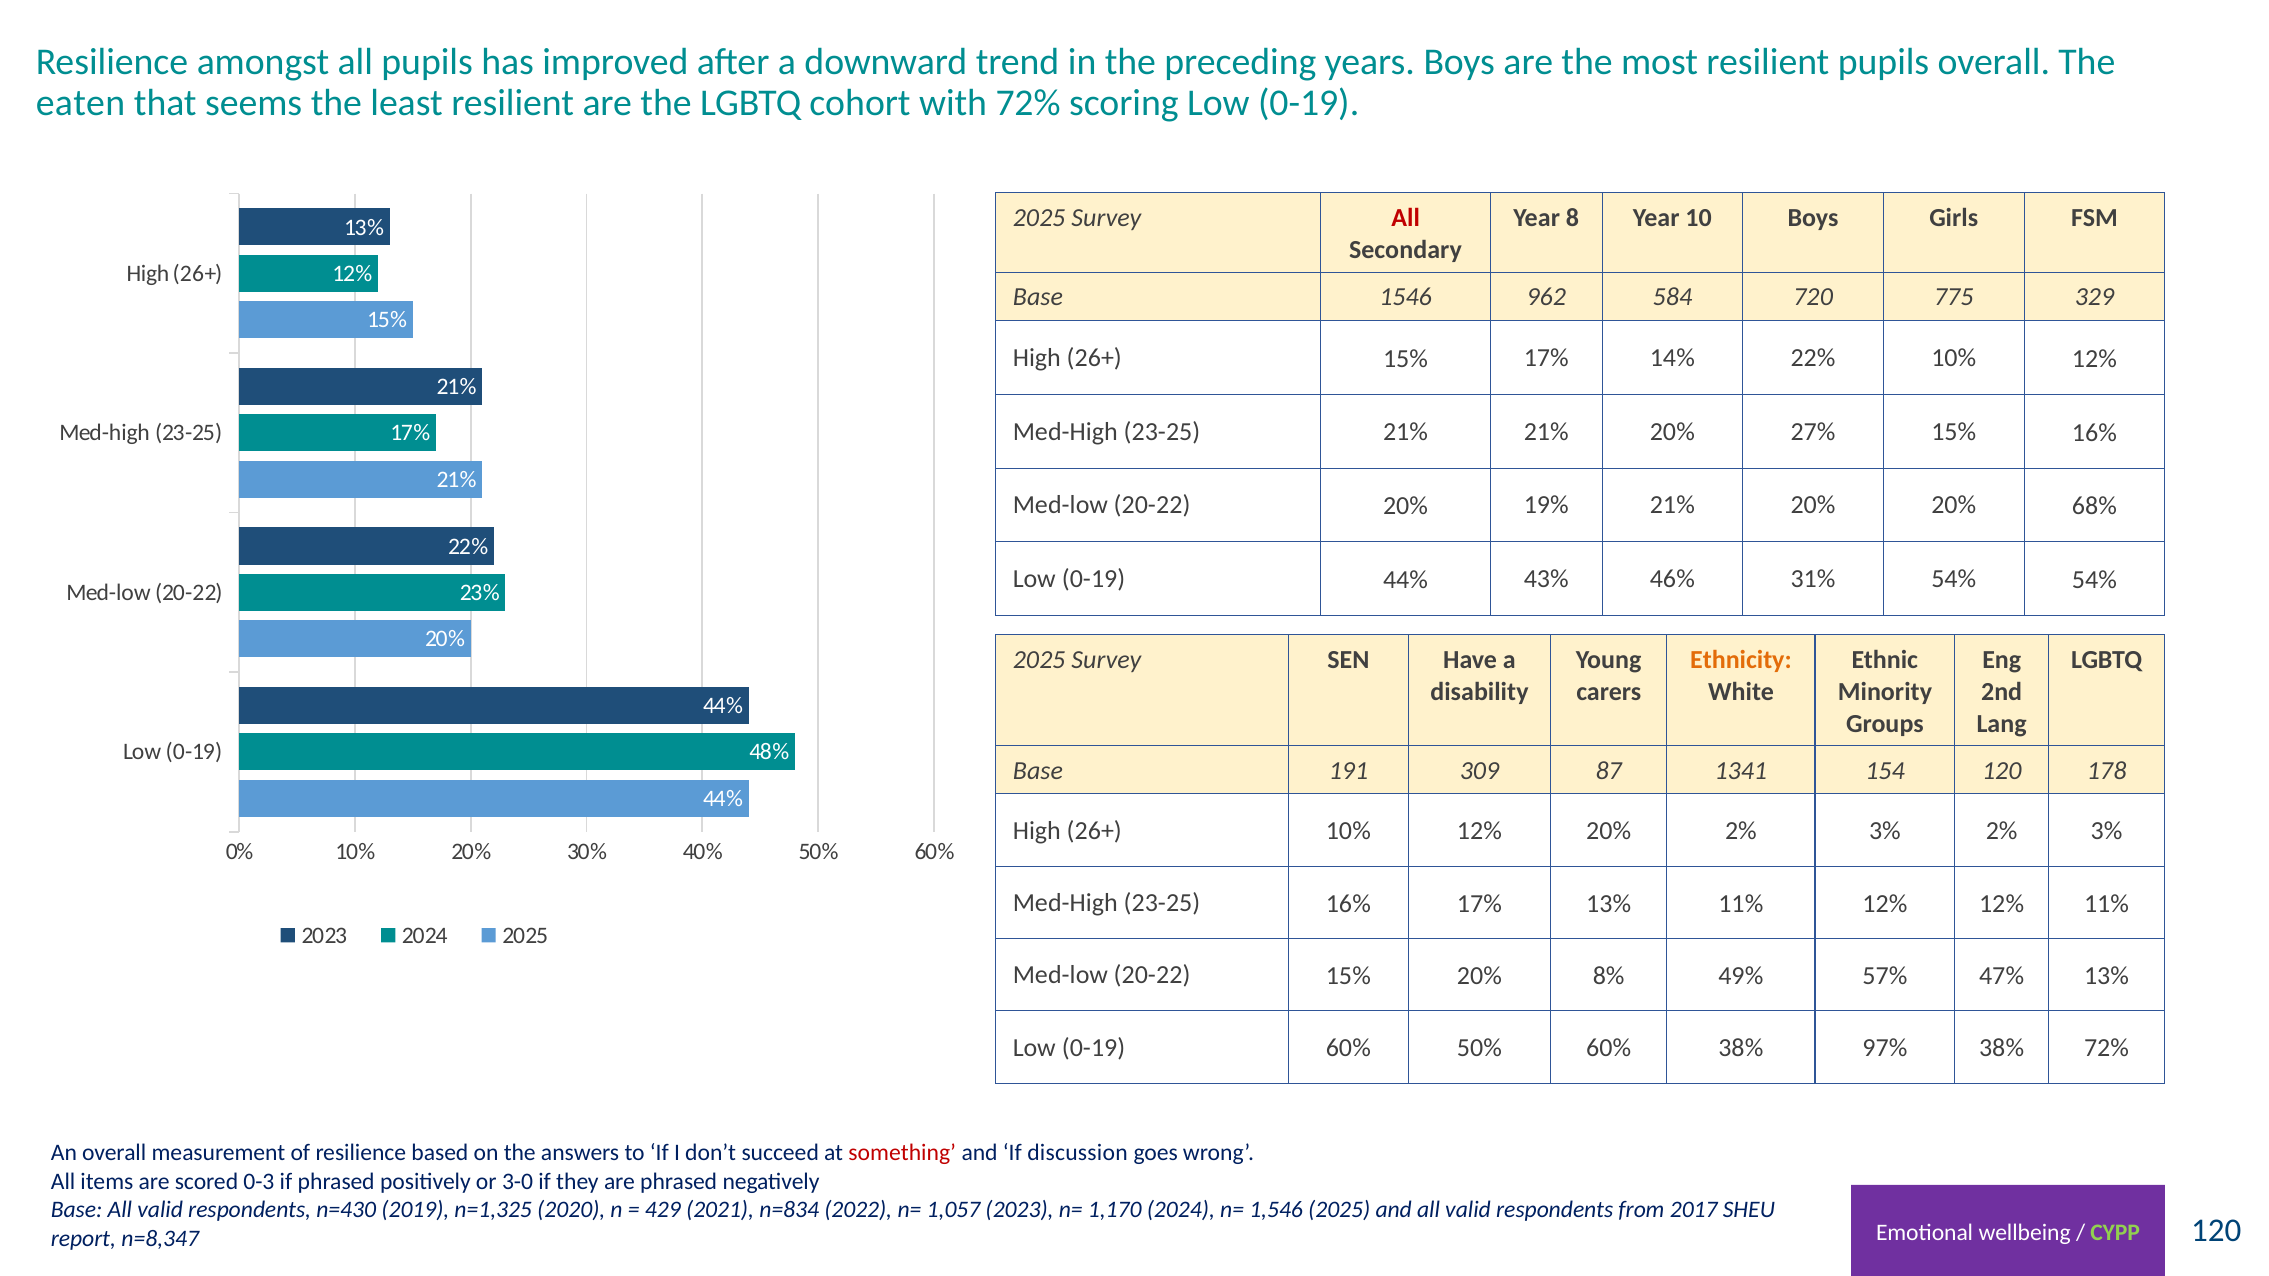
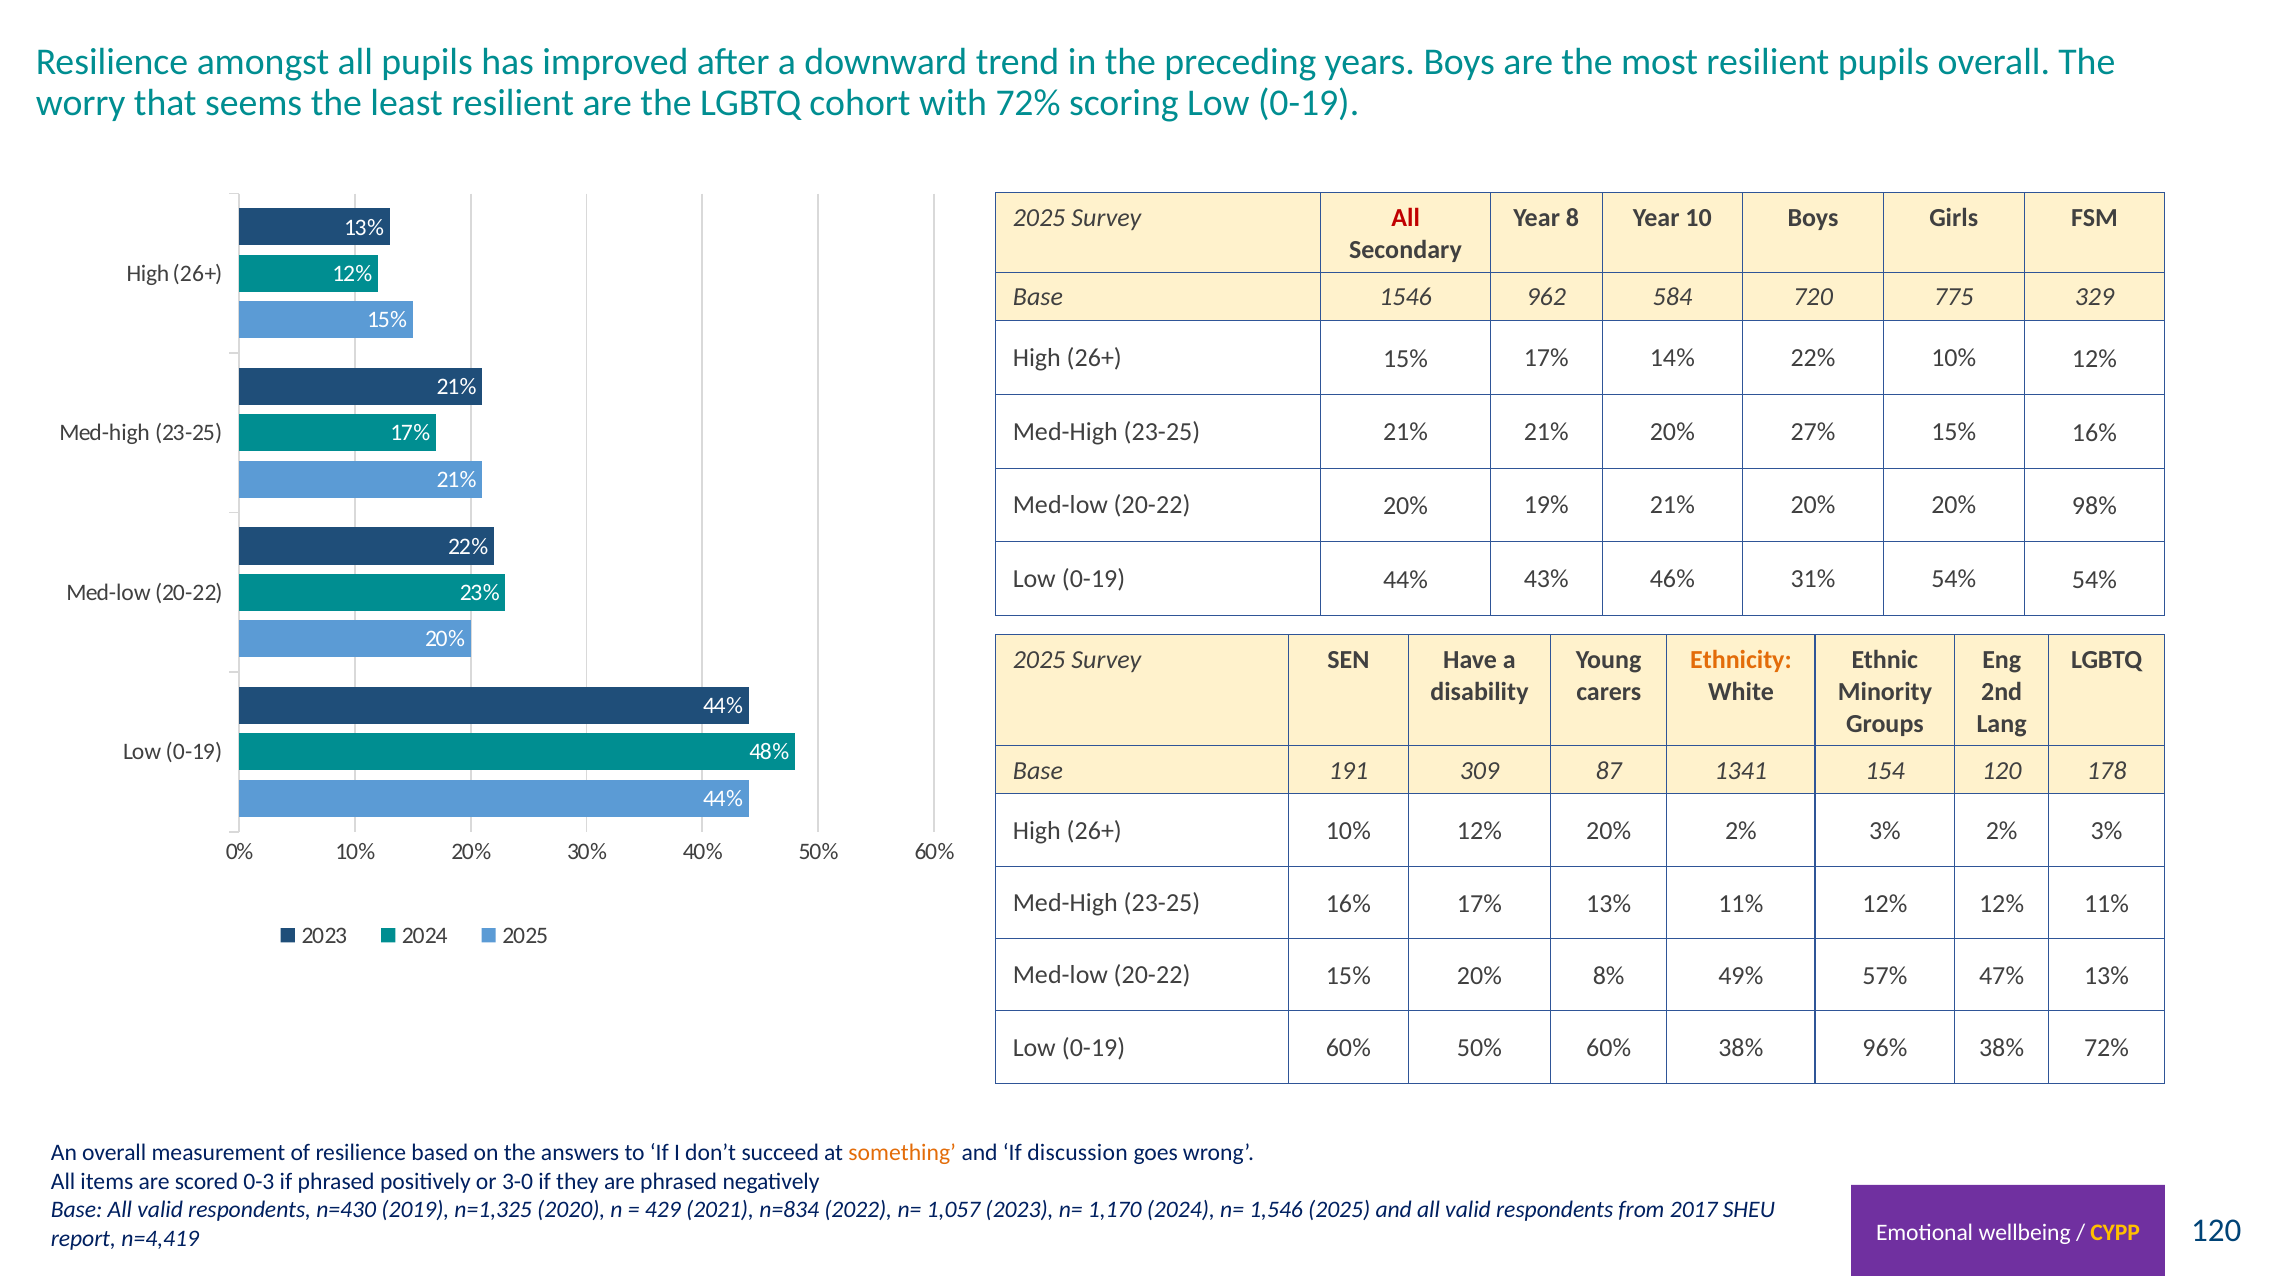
eaten: eaten -> worry
68%: 68% -> 98%
97%: 97% -> 96%
something colour: red -> orange
n=8,347: n=8,347 -> n=4,419
CYPP colour: light green -> yellow
